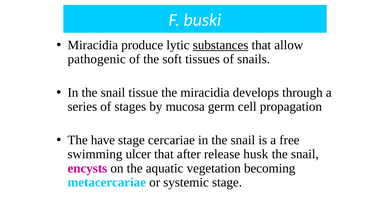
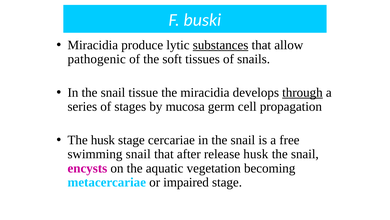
through underline: none -> present
The have: have -> husk
swimming ulcer: ulcer -> snail
systemic: systemic -> impaired
